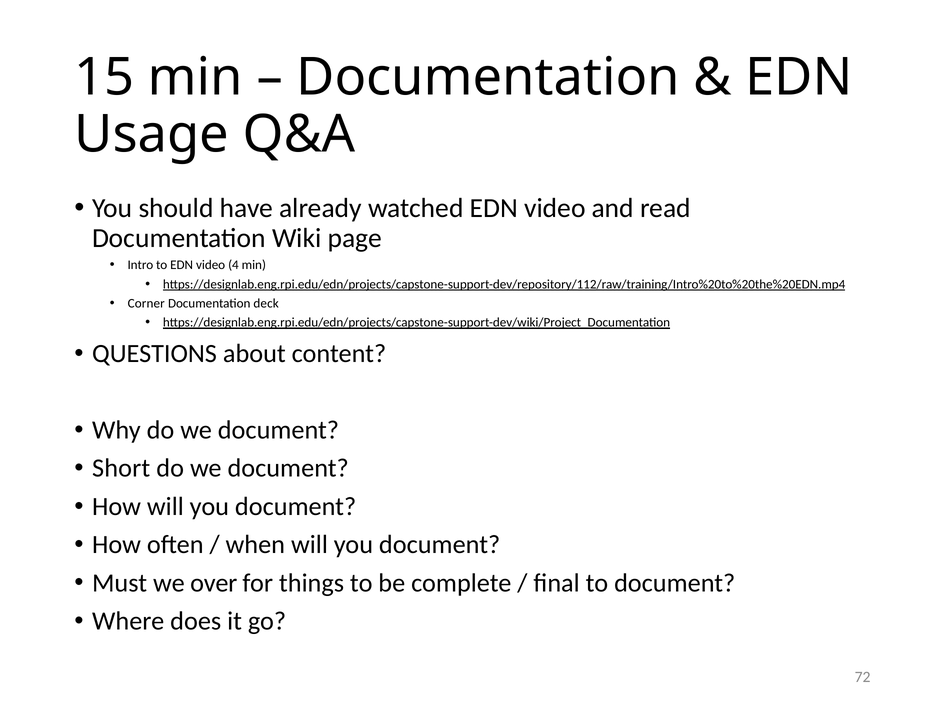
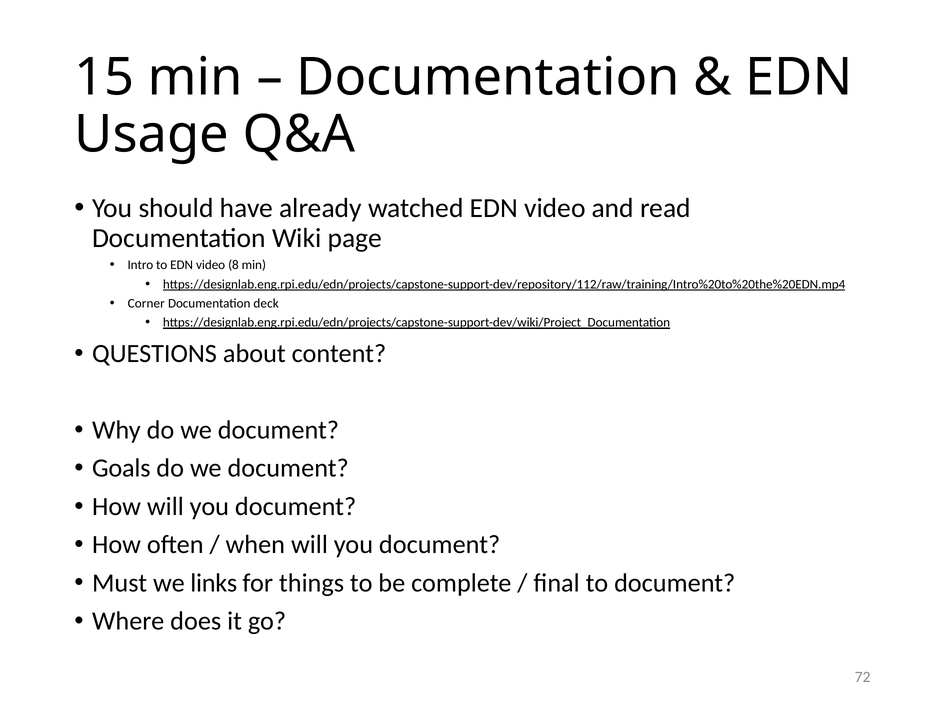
4: 4 -> 8
Short: Short -> Goals
over: over -> links
